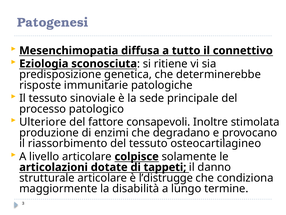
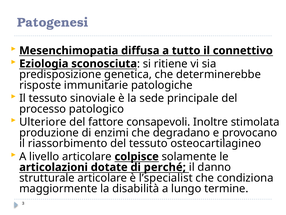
tappeti: tappeti -> perché
l’distrugge: l’distrugge -> l’specialist
